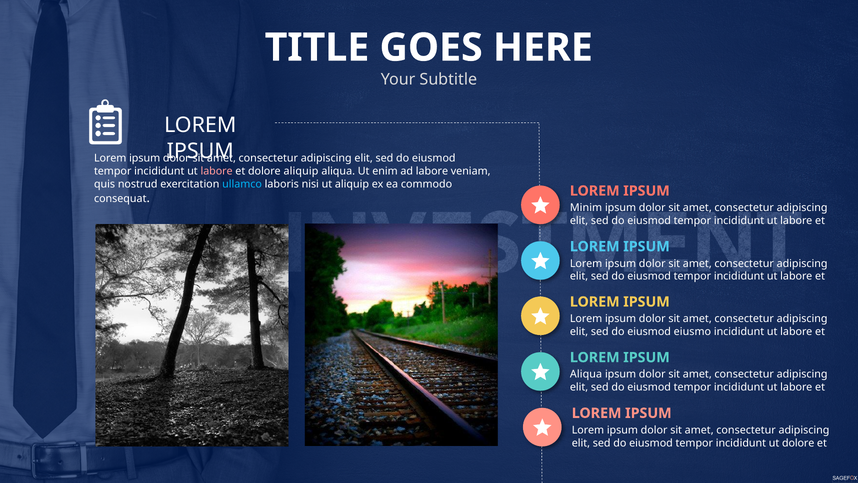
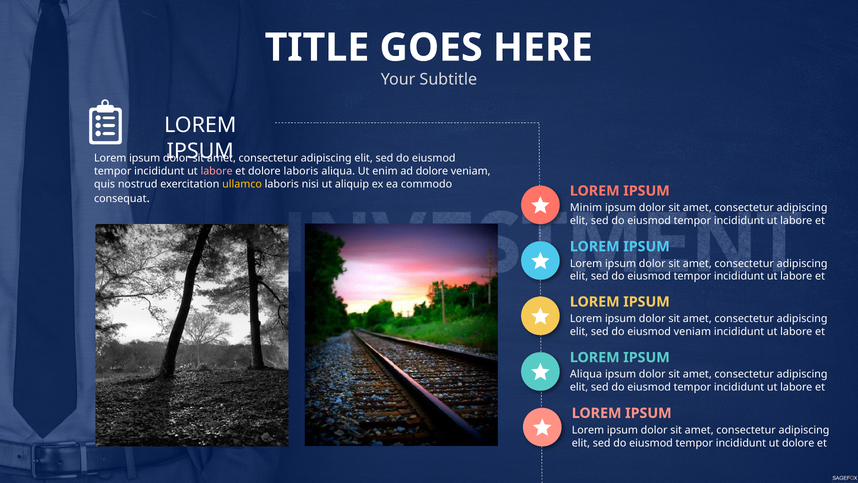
dolore aliquip: aliquip -> laboris
ad labore: labore -> dolore
ullamco colour: light blue -> yellow
eiusmod eiusmo: eiusmo -> veniam
